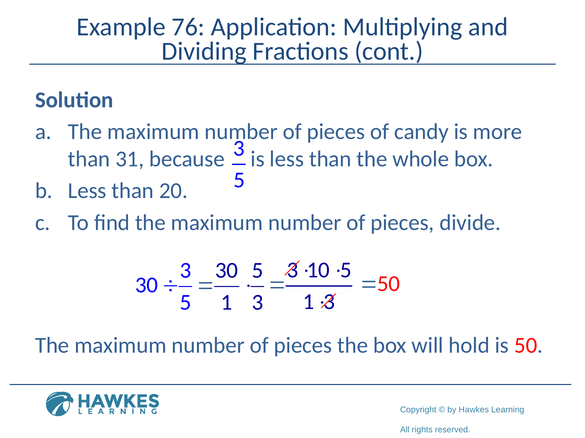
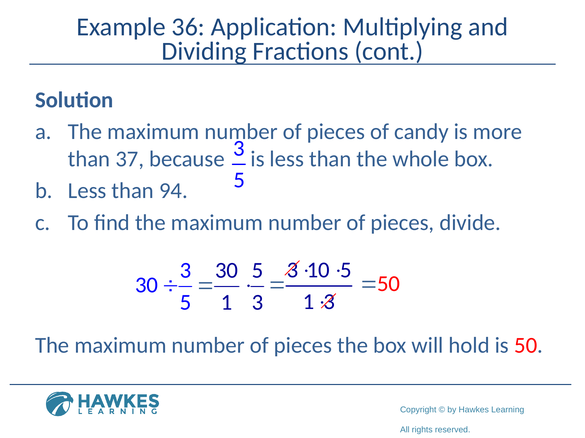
76: 76 -> 36
31: 31 -> 37
20: 20 -> 94
